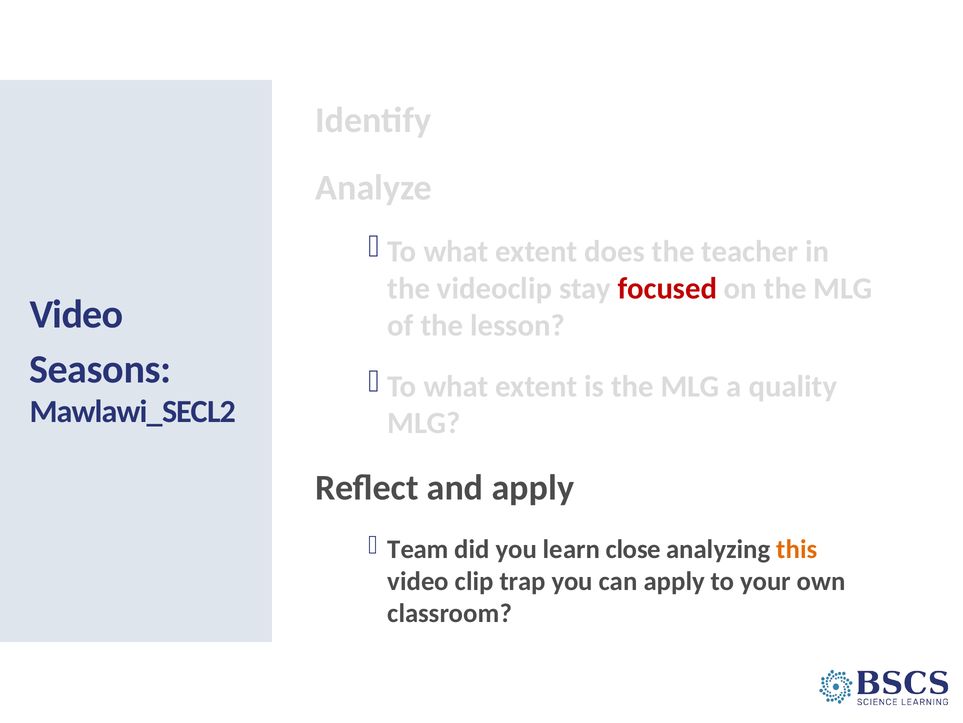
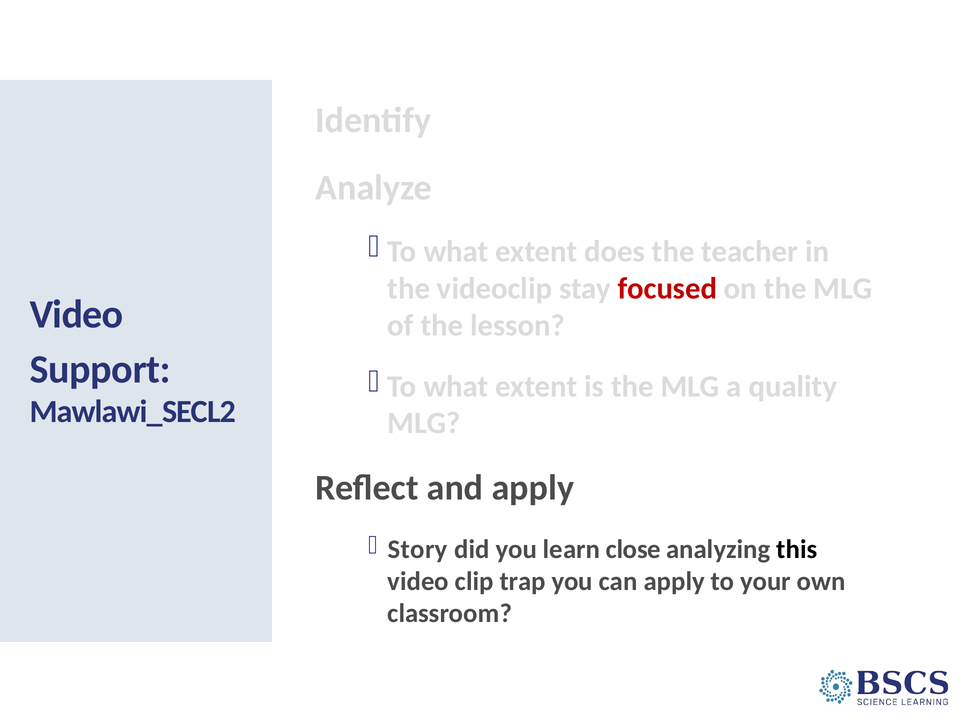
Seasons: Seasons -> Support
Team: Team -> Story
this colour: orange -> black
